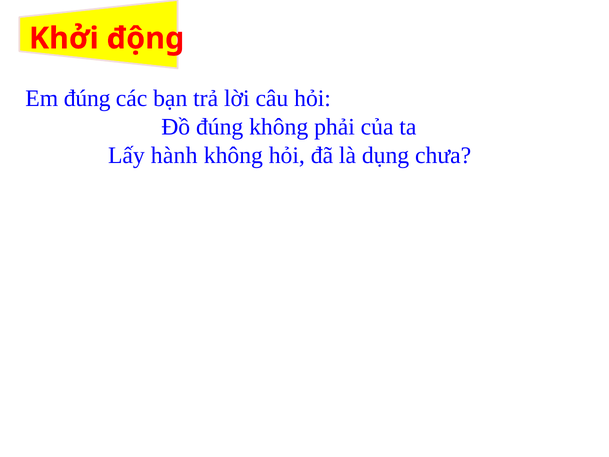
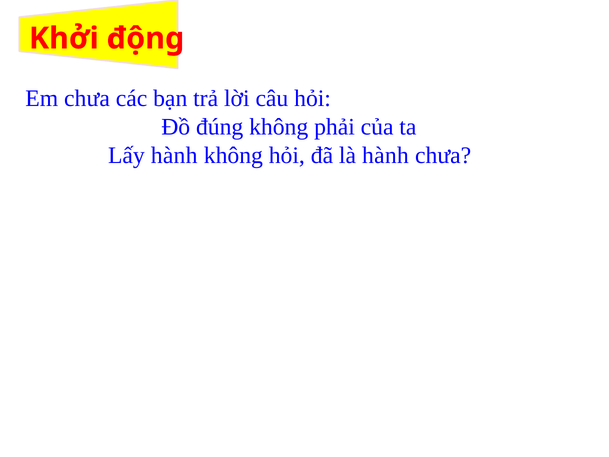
Em đúng: đúng -> chưa
là dụng: dụng -> hành
